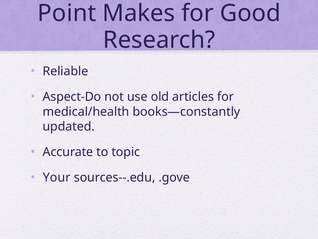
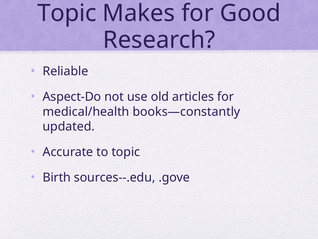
Point at (67, 13): Point -> Topic
Your: Your -> Birth
